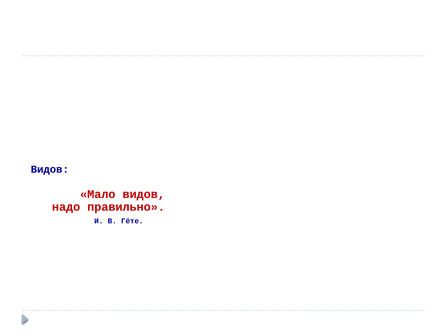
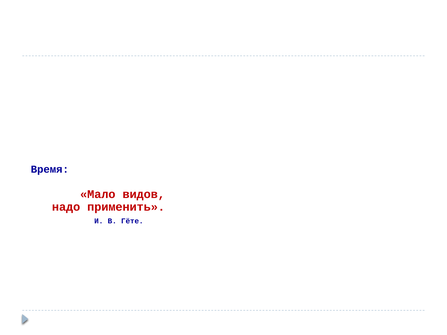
Видов at (50, 169): Видов -> Время
правильно: правильно -> применить
